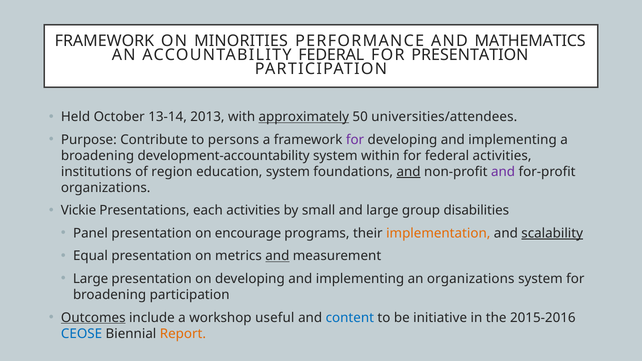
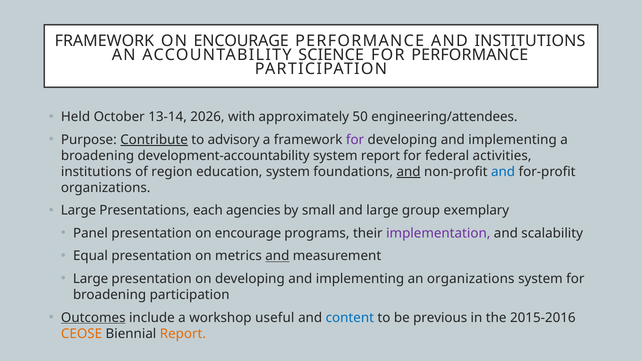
MINORITIES at (241, 41): MINORITIES -> ENCOURAGE
AND MATHEMATICS: MATHEMATICS -> INSTITUTIONS
ACCOUNTABILITY FEDERAL: FEDERAL -> SCIENCE
FOR PRESENTATION: PRESENTATION -> PERFORMANCE
2013: 2013 -> 2026
approximately underline: present -> none
universities/attendees: universities/attendees -> engineering/attendees
Contribute underline: none -> present
persons: persons -> advisory
system within: within -> report
and at (503, 172) colour: purple -> blue
Vickie at (79, 211): Vickie -> Large
each activities: activities -> agencies
disabilities: disabilities -> exemplary
implementation colour: orange -> purple
scalability underline: present -> none
initiative: initiative -> previous
CEOSE colour: blue -> orange
